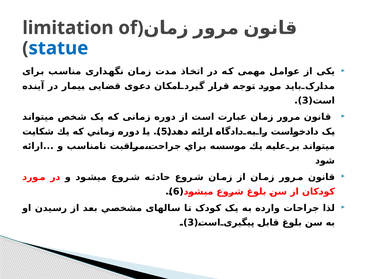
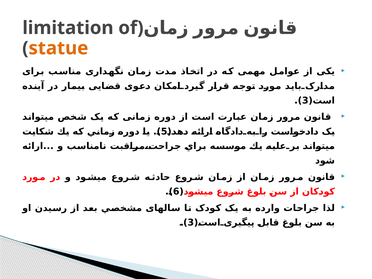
statue colour: blue -> orange
